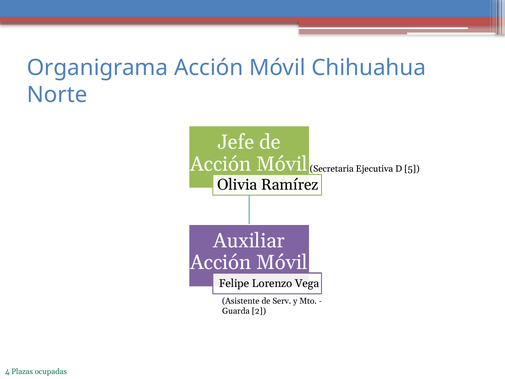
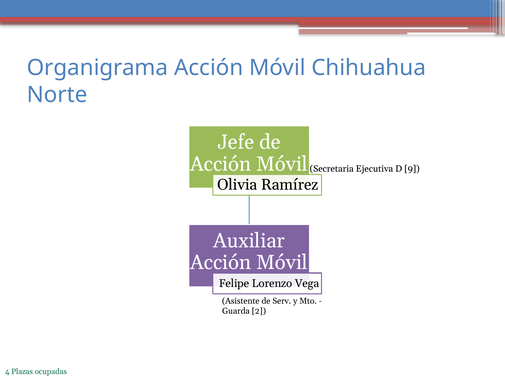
5: 5 -> 9
